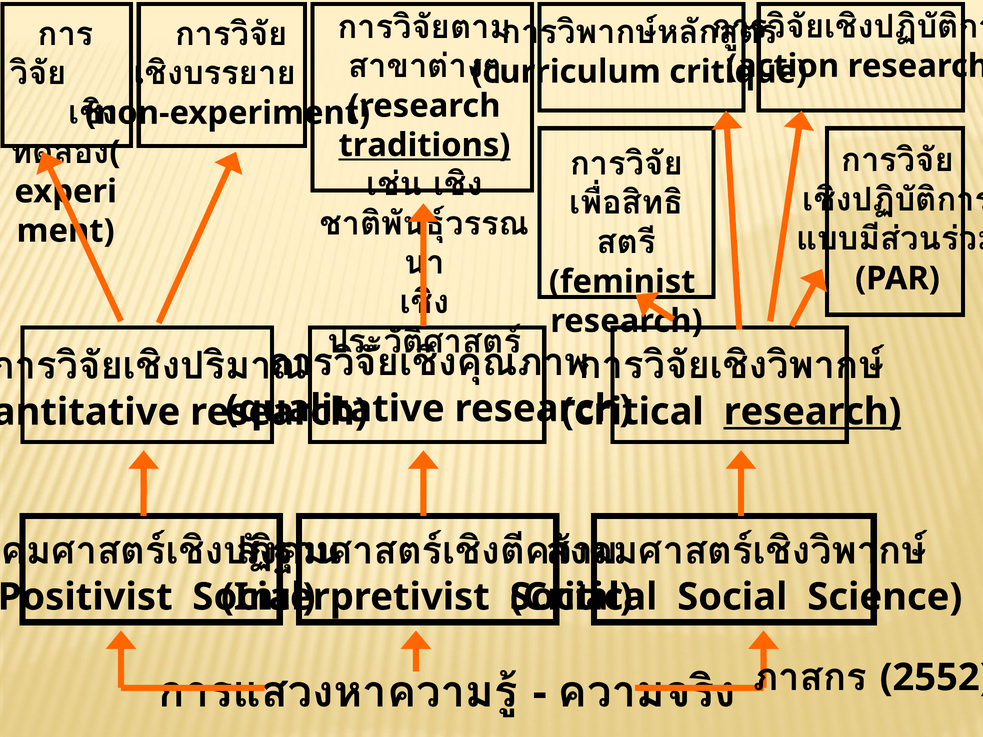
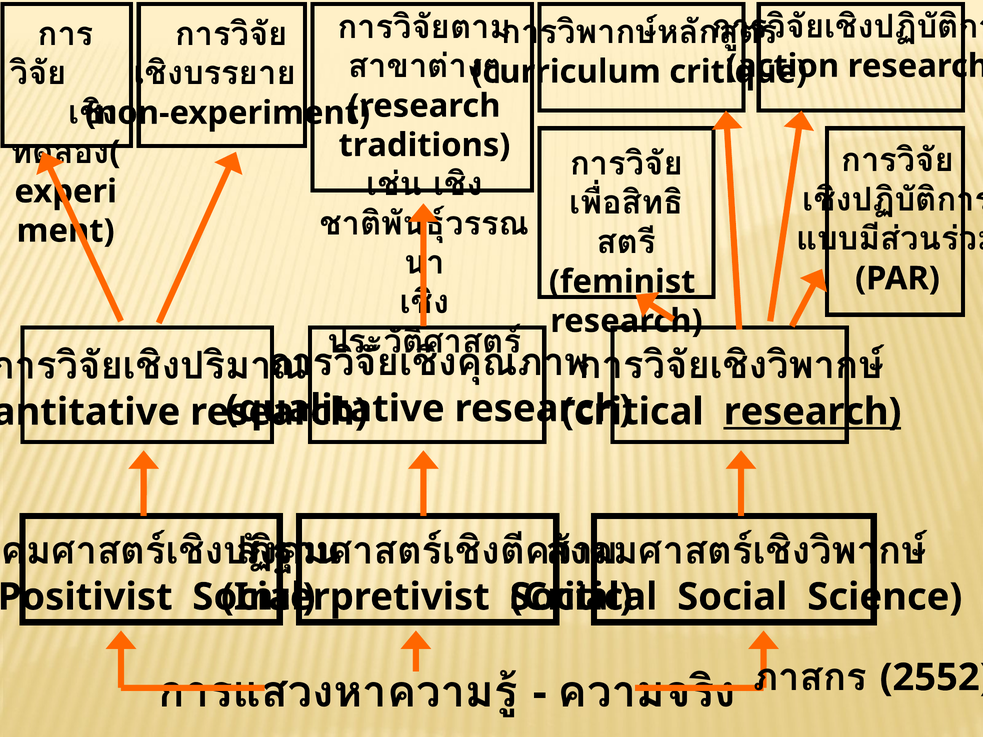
traditions underline: present -> none
